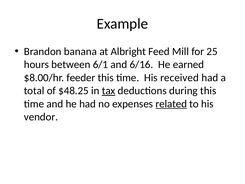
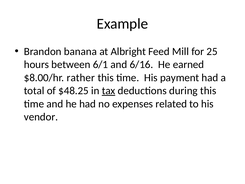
feeder: feeder -> rather
received: received -> payment
related underline: present -> none
